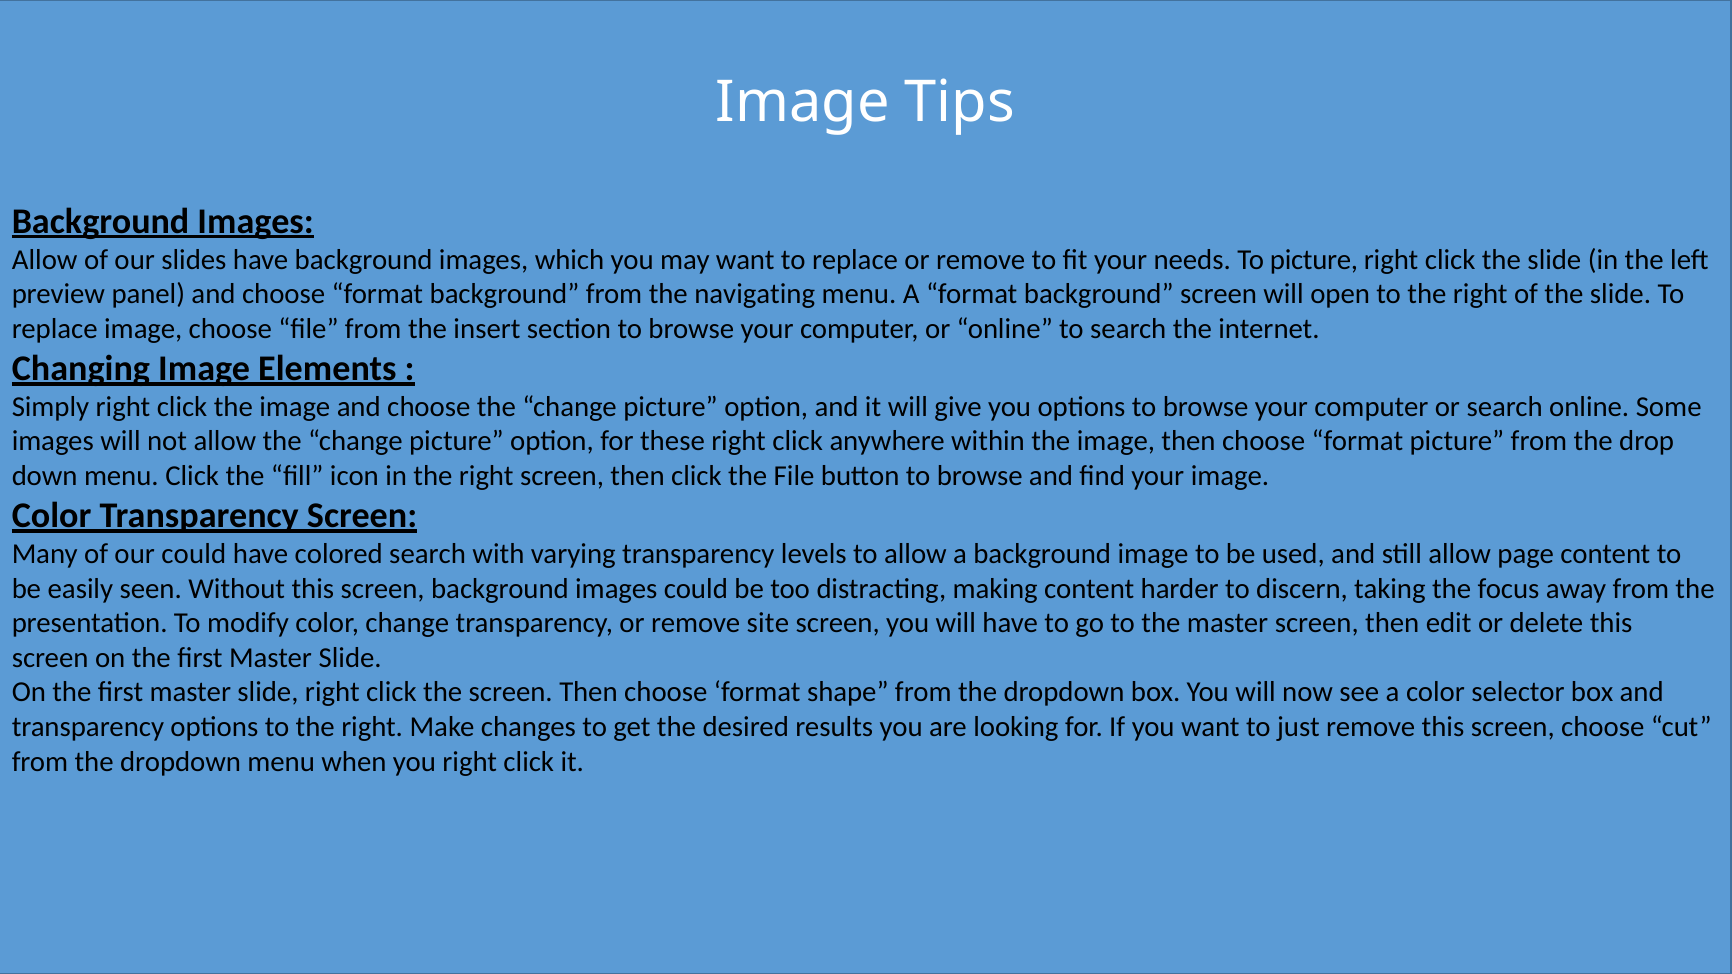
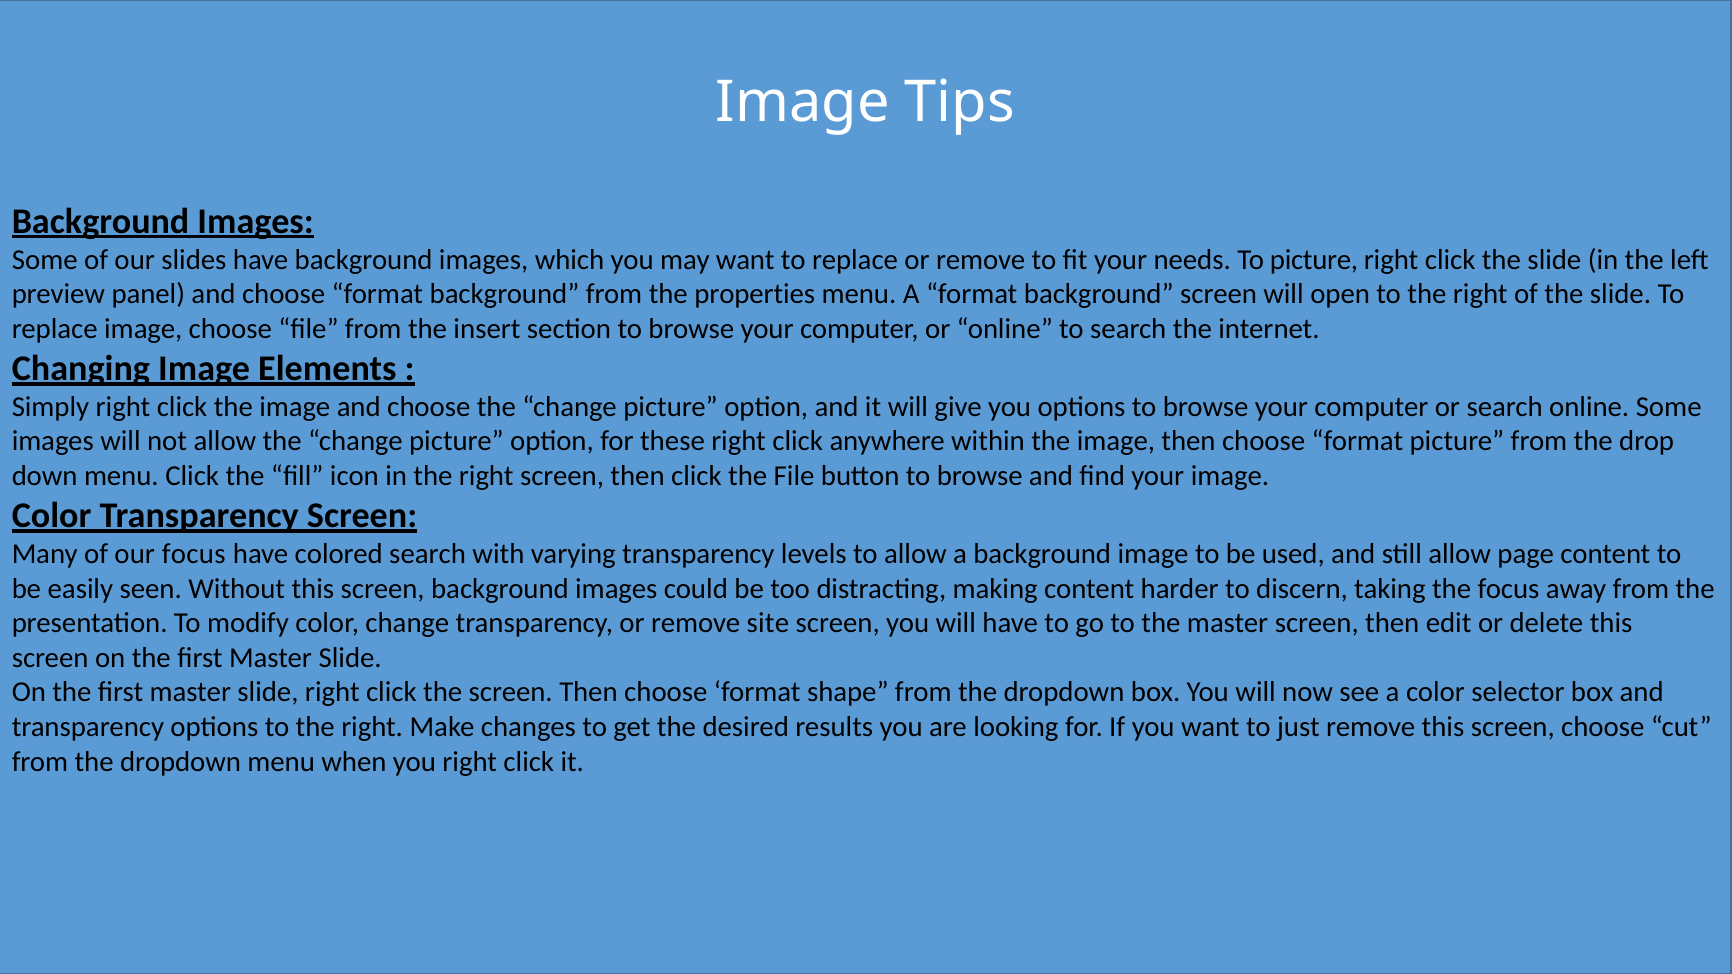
Allow at (45, 260): Allow -> Some
navigating: navigating -> properties
our could: could -> focus
